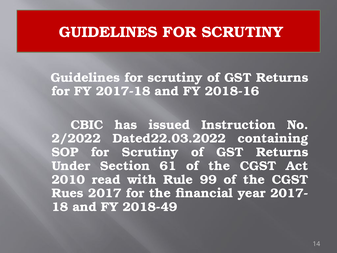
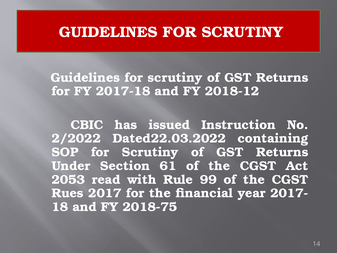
2018-16: 2018-16 -> 2018-12
2010: 2010 -> 2053
2018-49: 2018-49 -> 2018-75
